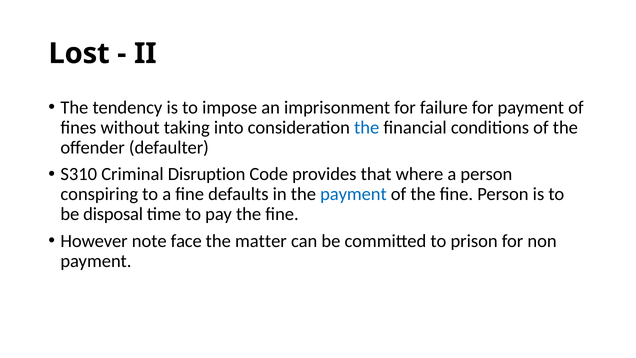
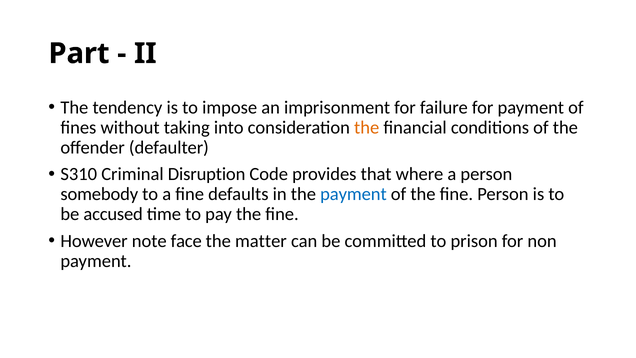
Lost: Lost -> Part
the at (367, 127) colour: blue -> orange
conspiring: conspiring -> somebody
disposal: disposal -> accused
